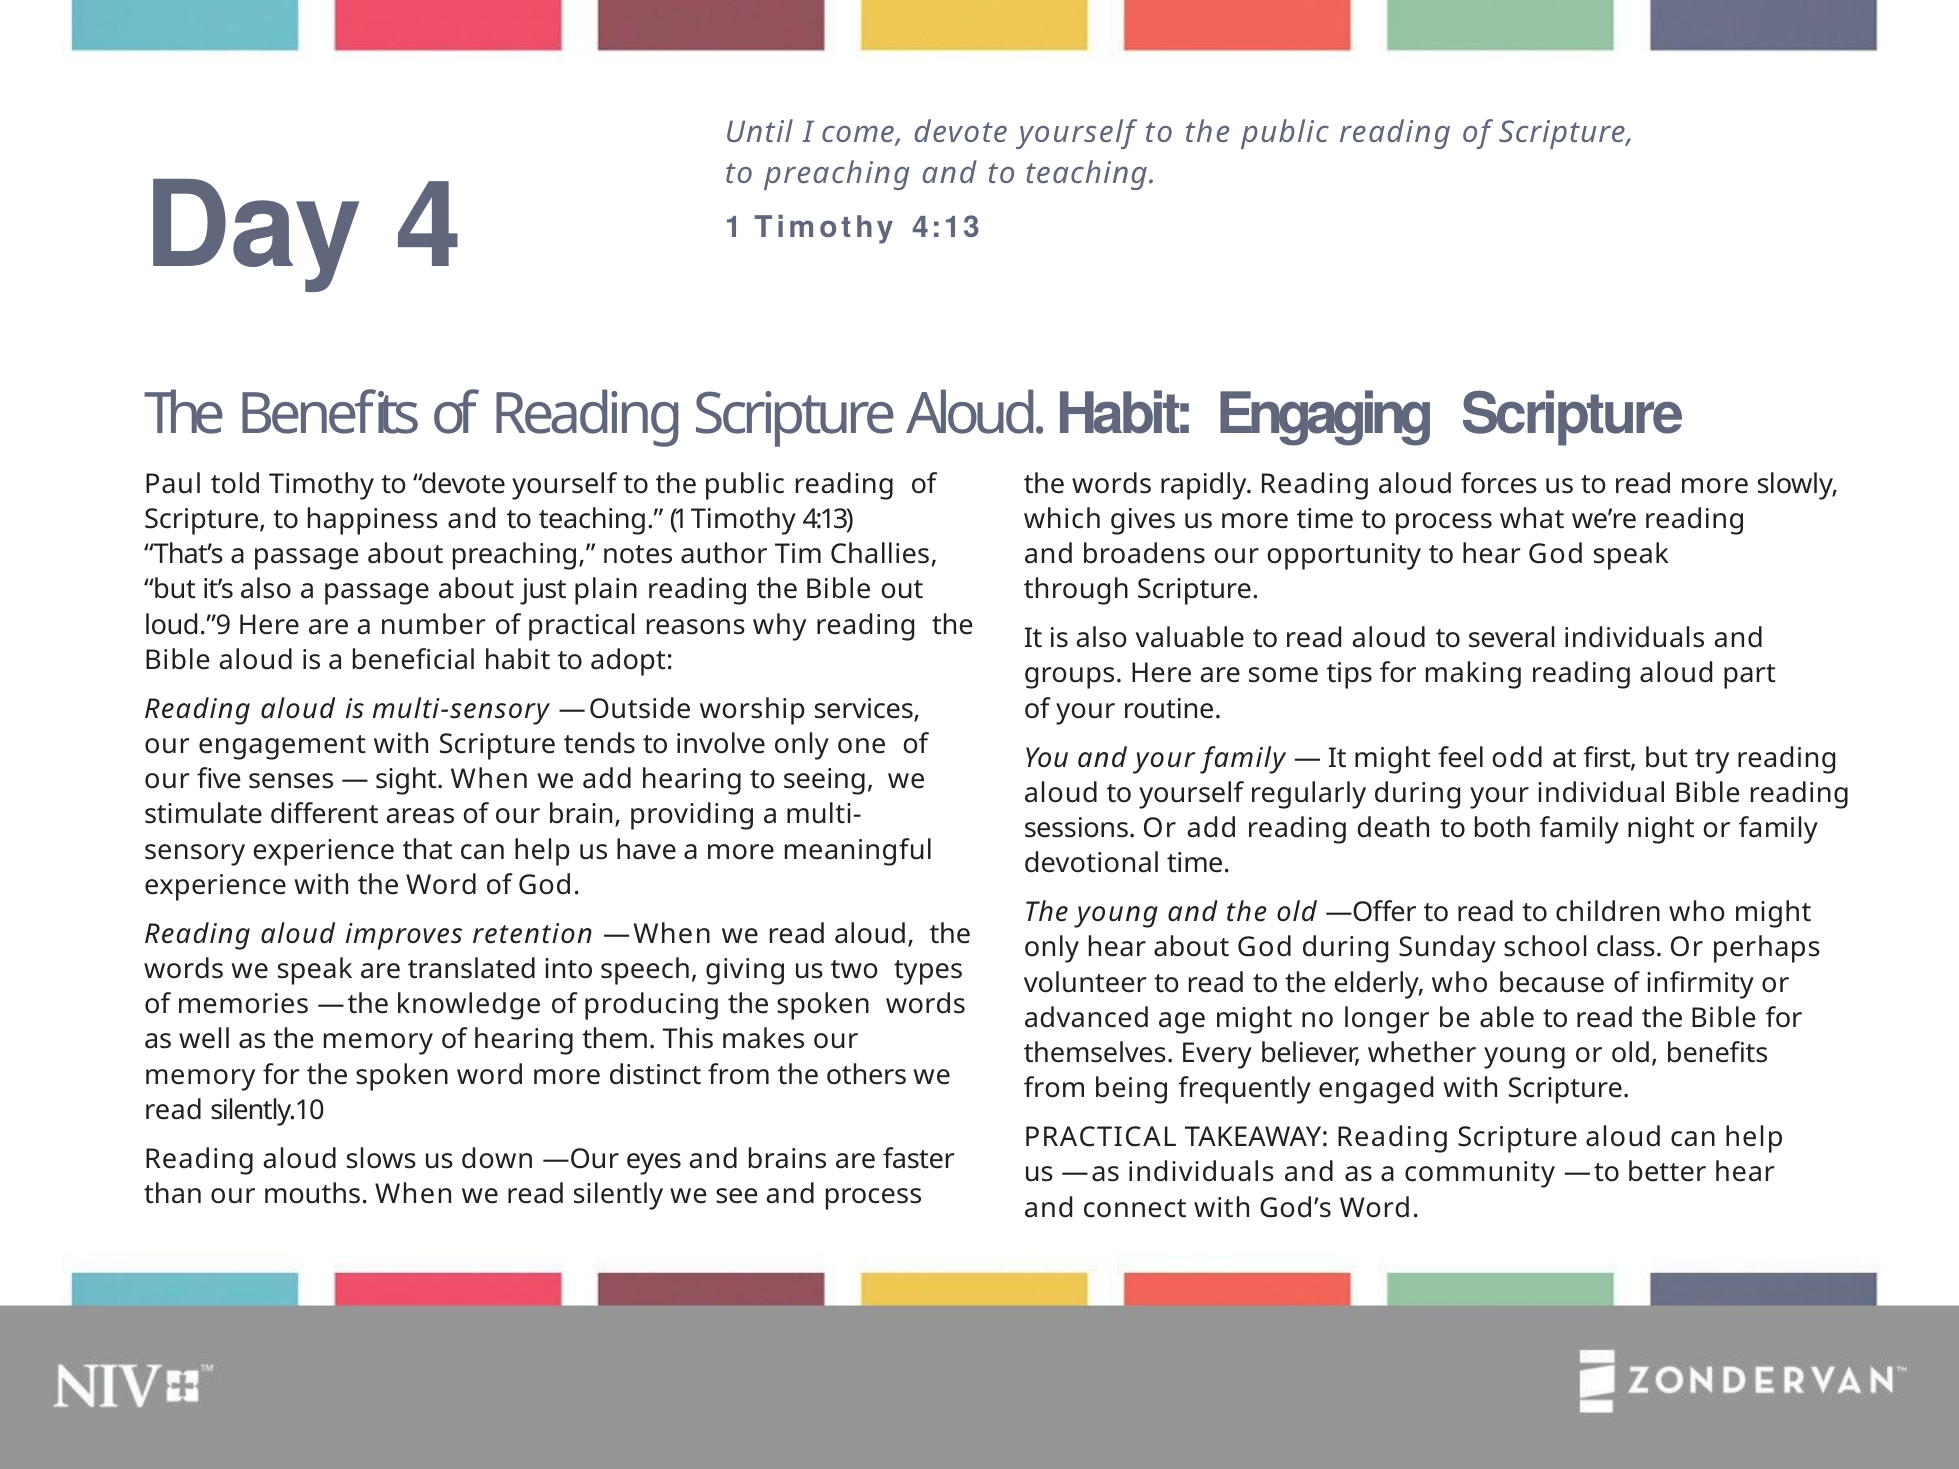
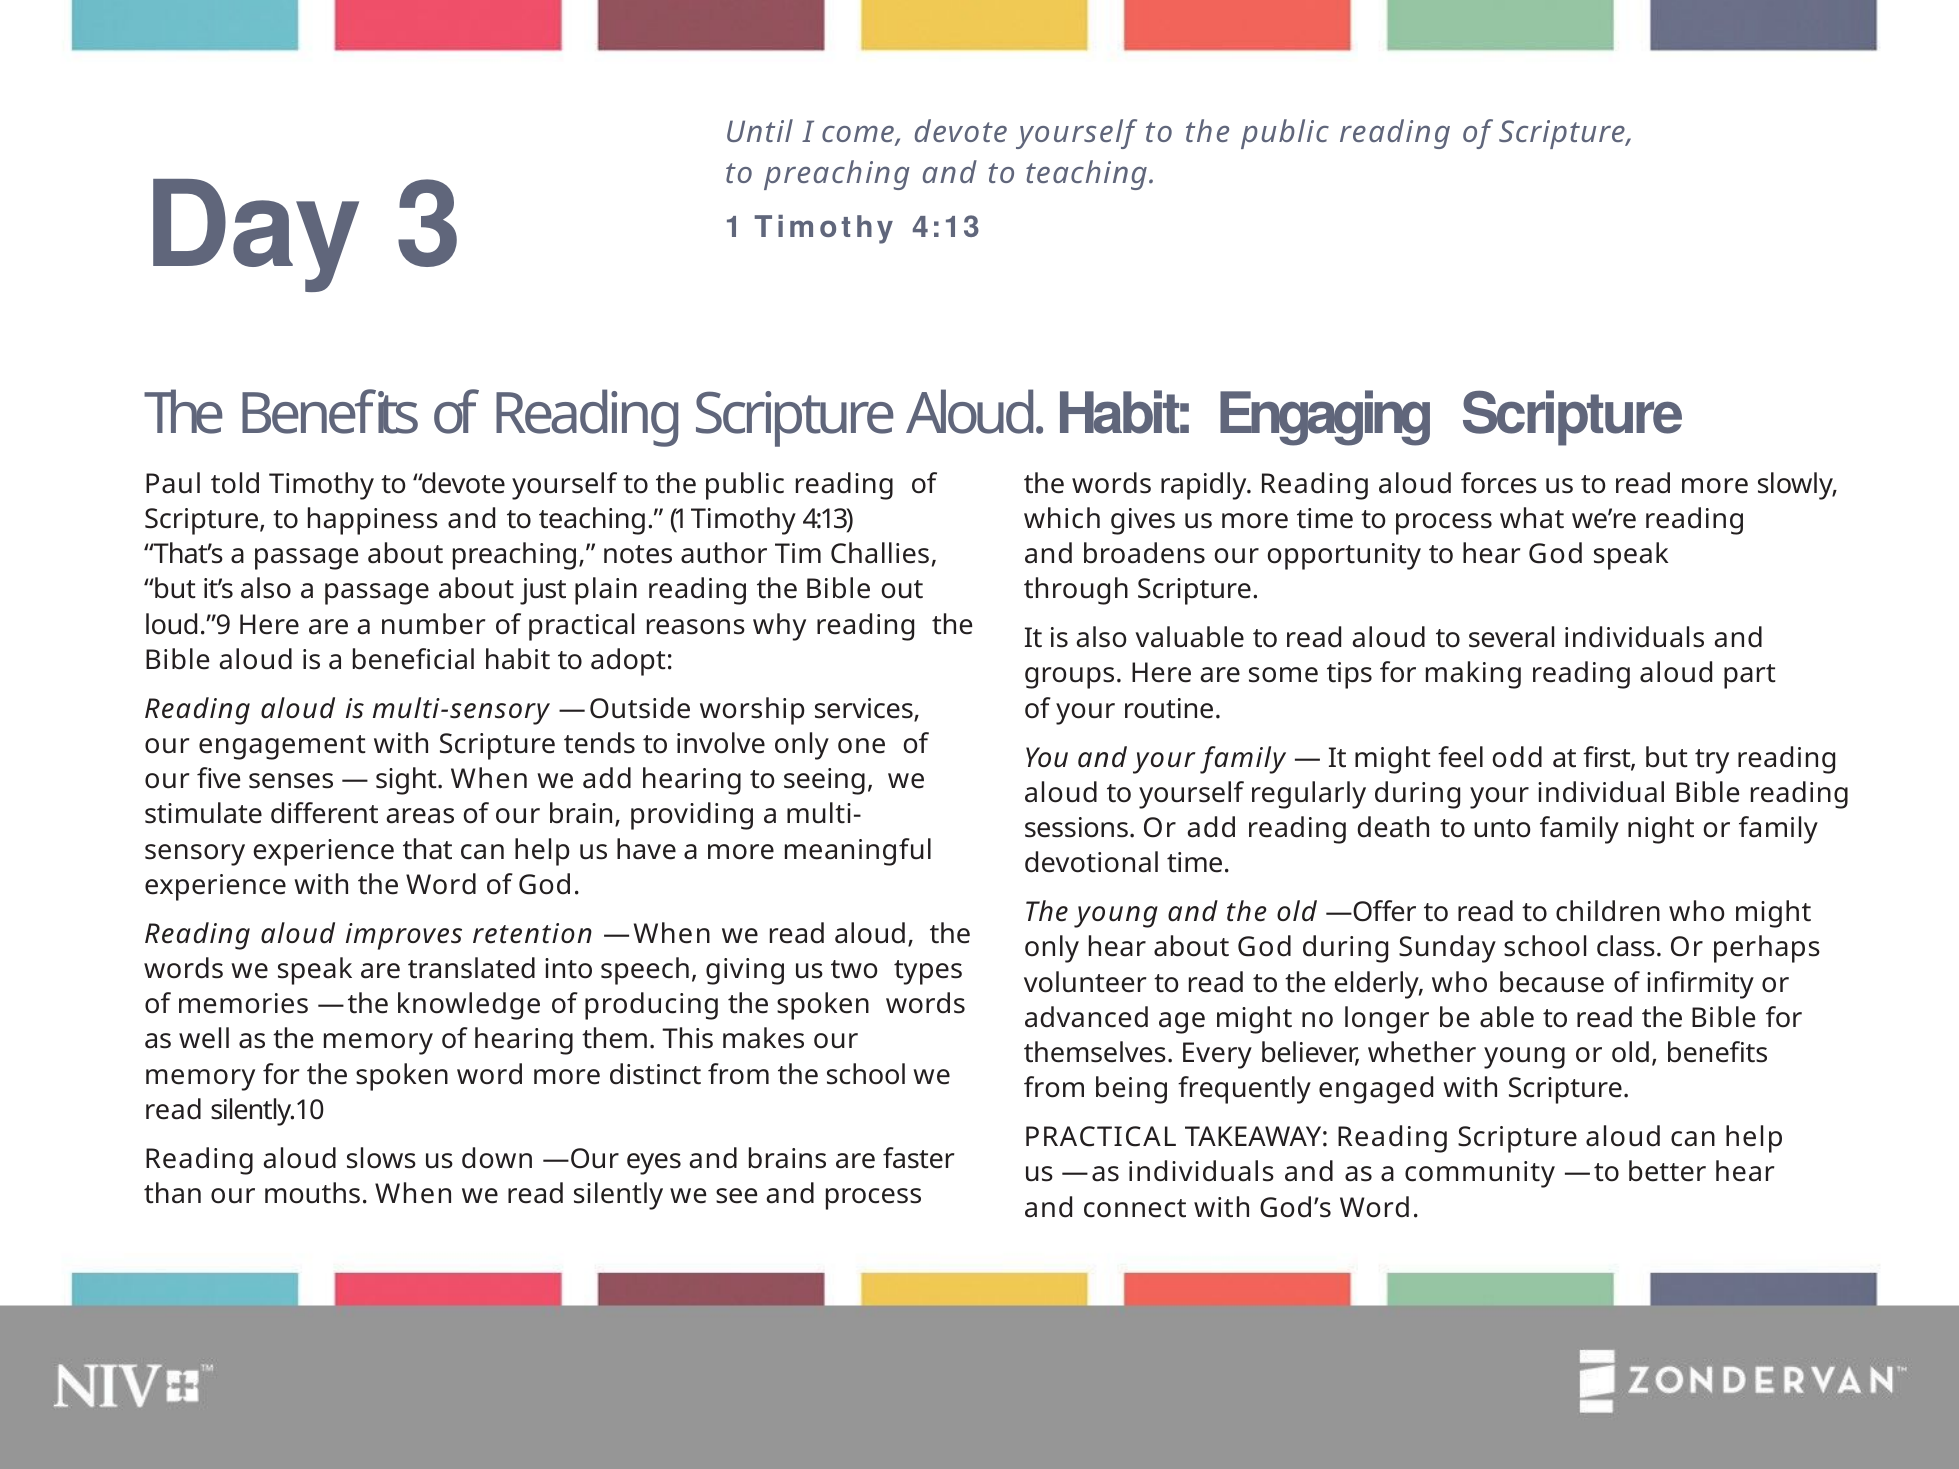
4: 4 -> 3
both: both -> unto
the others: others -> school
